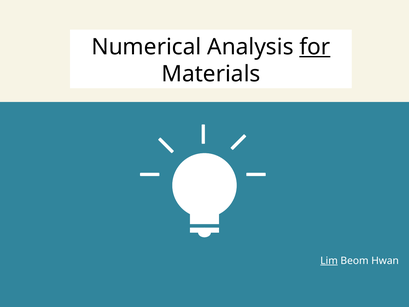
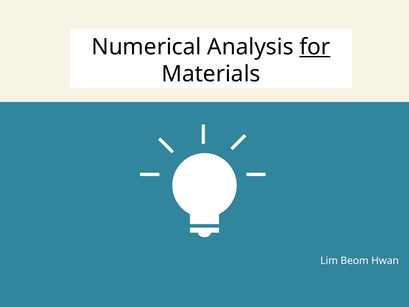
Lim underline: present -> none
